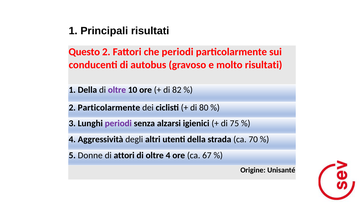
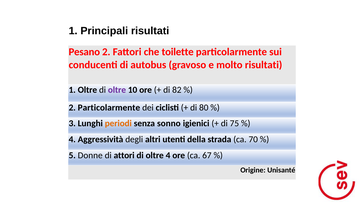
Questo: Questo -> Pesano
che periodi: periodi -> toilette
1 Della: Della -> Oltre
periodi at (118, 123) colour: purple -> orange
alzarsi: alzarsi -> sonno
